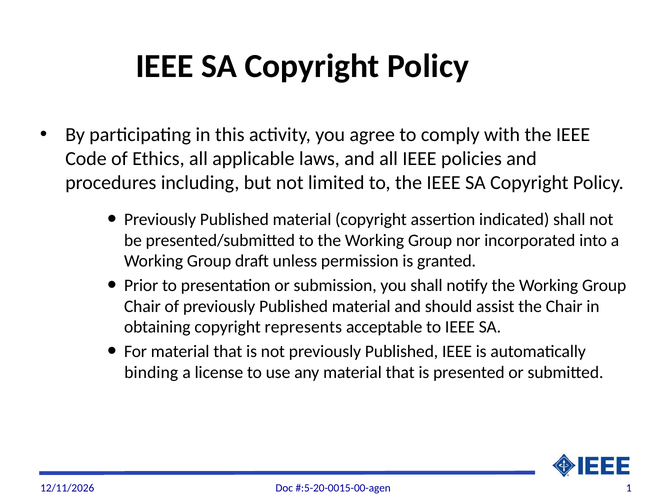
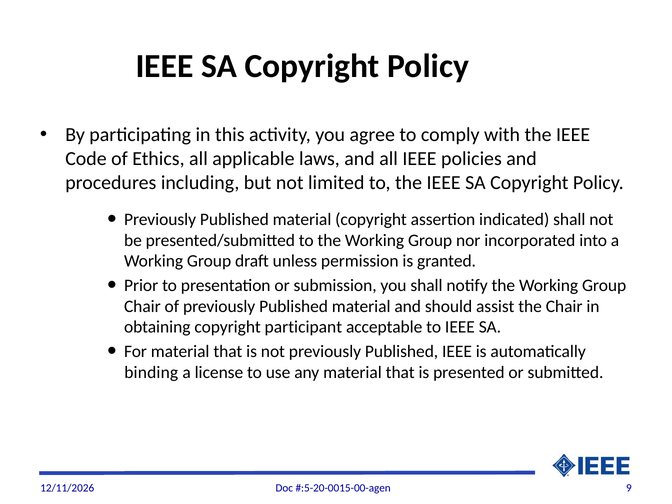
represents: represents -> participant
1: 1 -> 9
